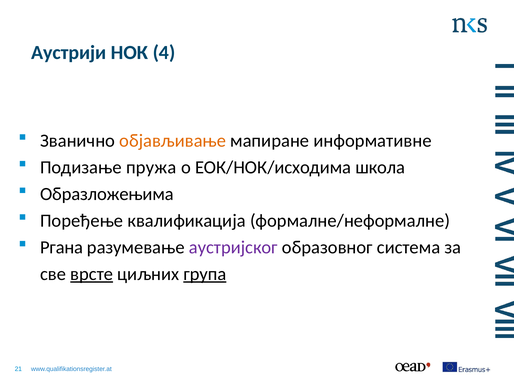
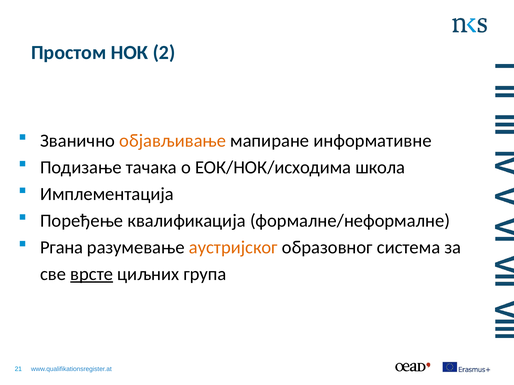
Аустрији: Аустрији -> Простом
4: 4 -> 2
пружа: пружа -> тачака
Образложењима: Образложењима -> Имплементација
аустријског colour: purple -> orange
група underline: present -> none
